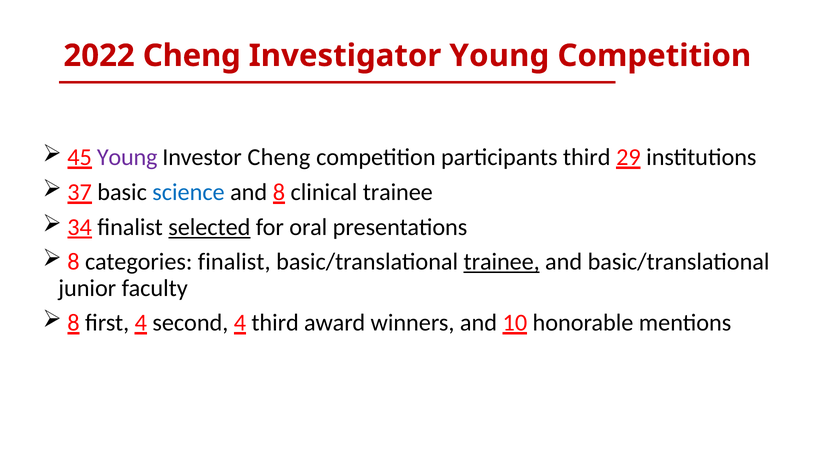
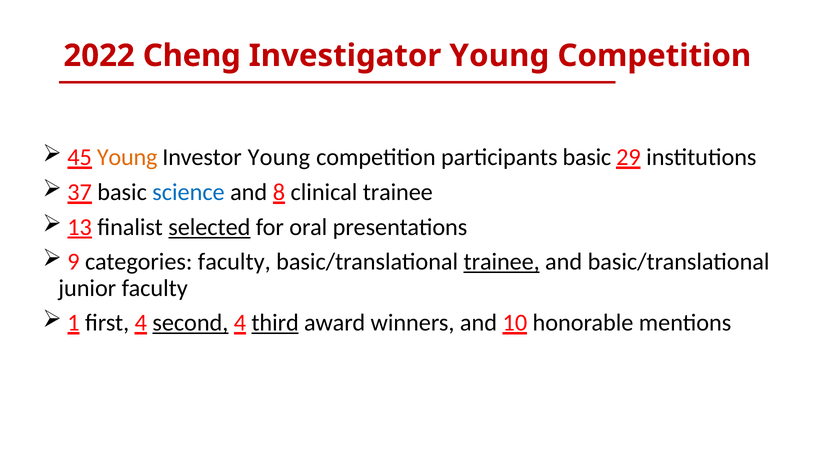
Young at (127, 157) colour: purple -> orange
Investor Cheng: Cheng -> Young
participants third: third -> basic
34: 34 -> 13
8 at (73, 262): 8 -> 9
categories finalist: finalist -> faculty
8 at (73, 323): 8 -> 1
second underline: none -> present
third at (275, 323) underline: none -> present
